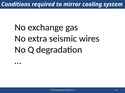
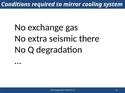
wires: wires -> there
